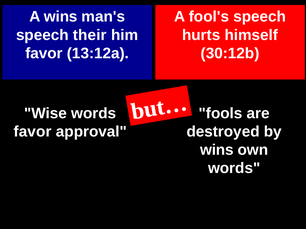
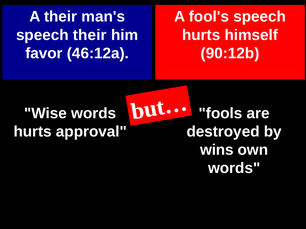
A wins: wins -> their
13:12a: 13:12a -> 46:12a
30:12b: 30:12b -> 90:12b
favor at (33, 132): favor -> hurts
